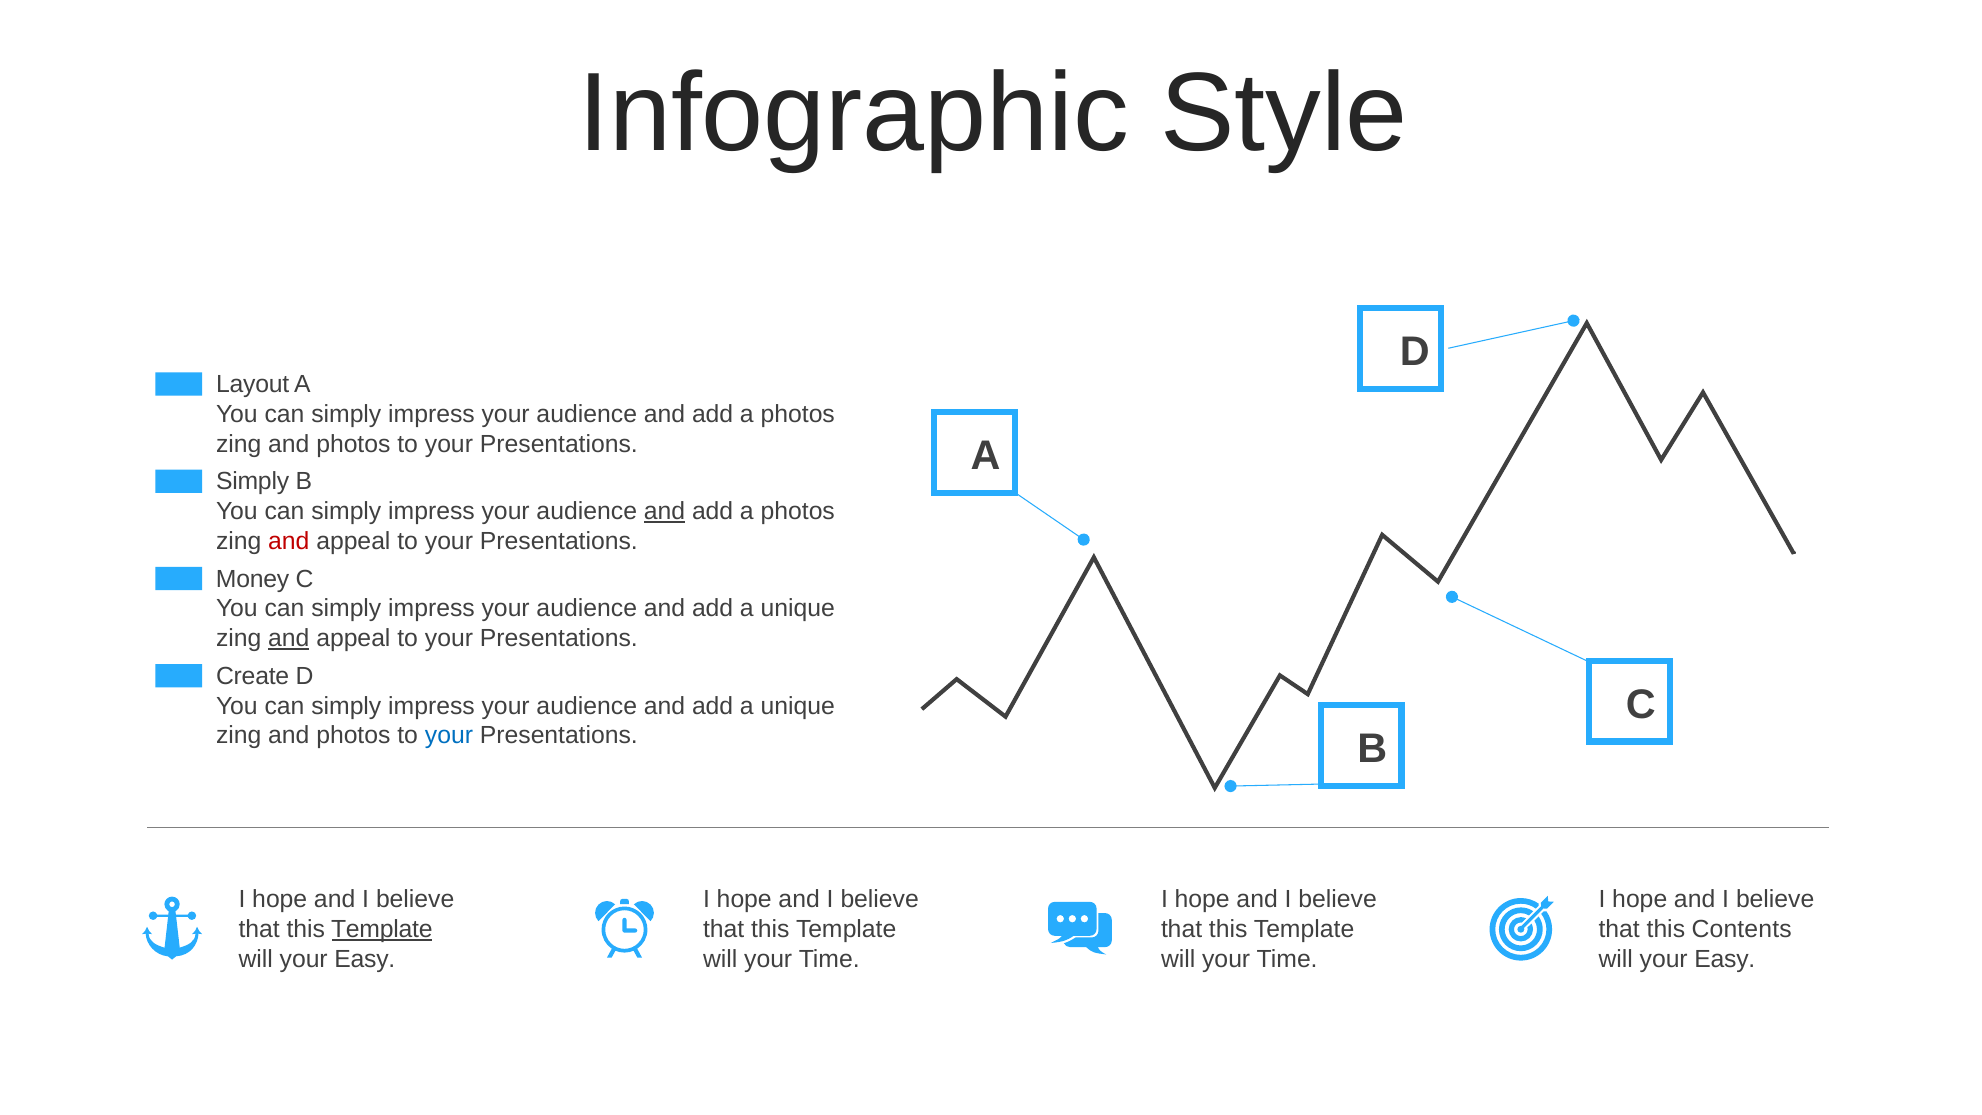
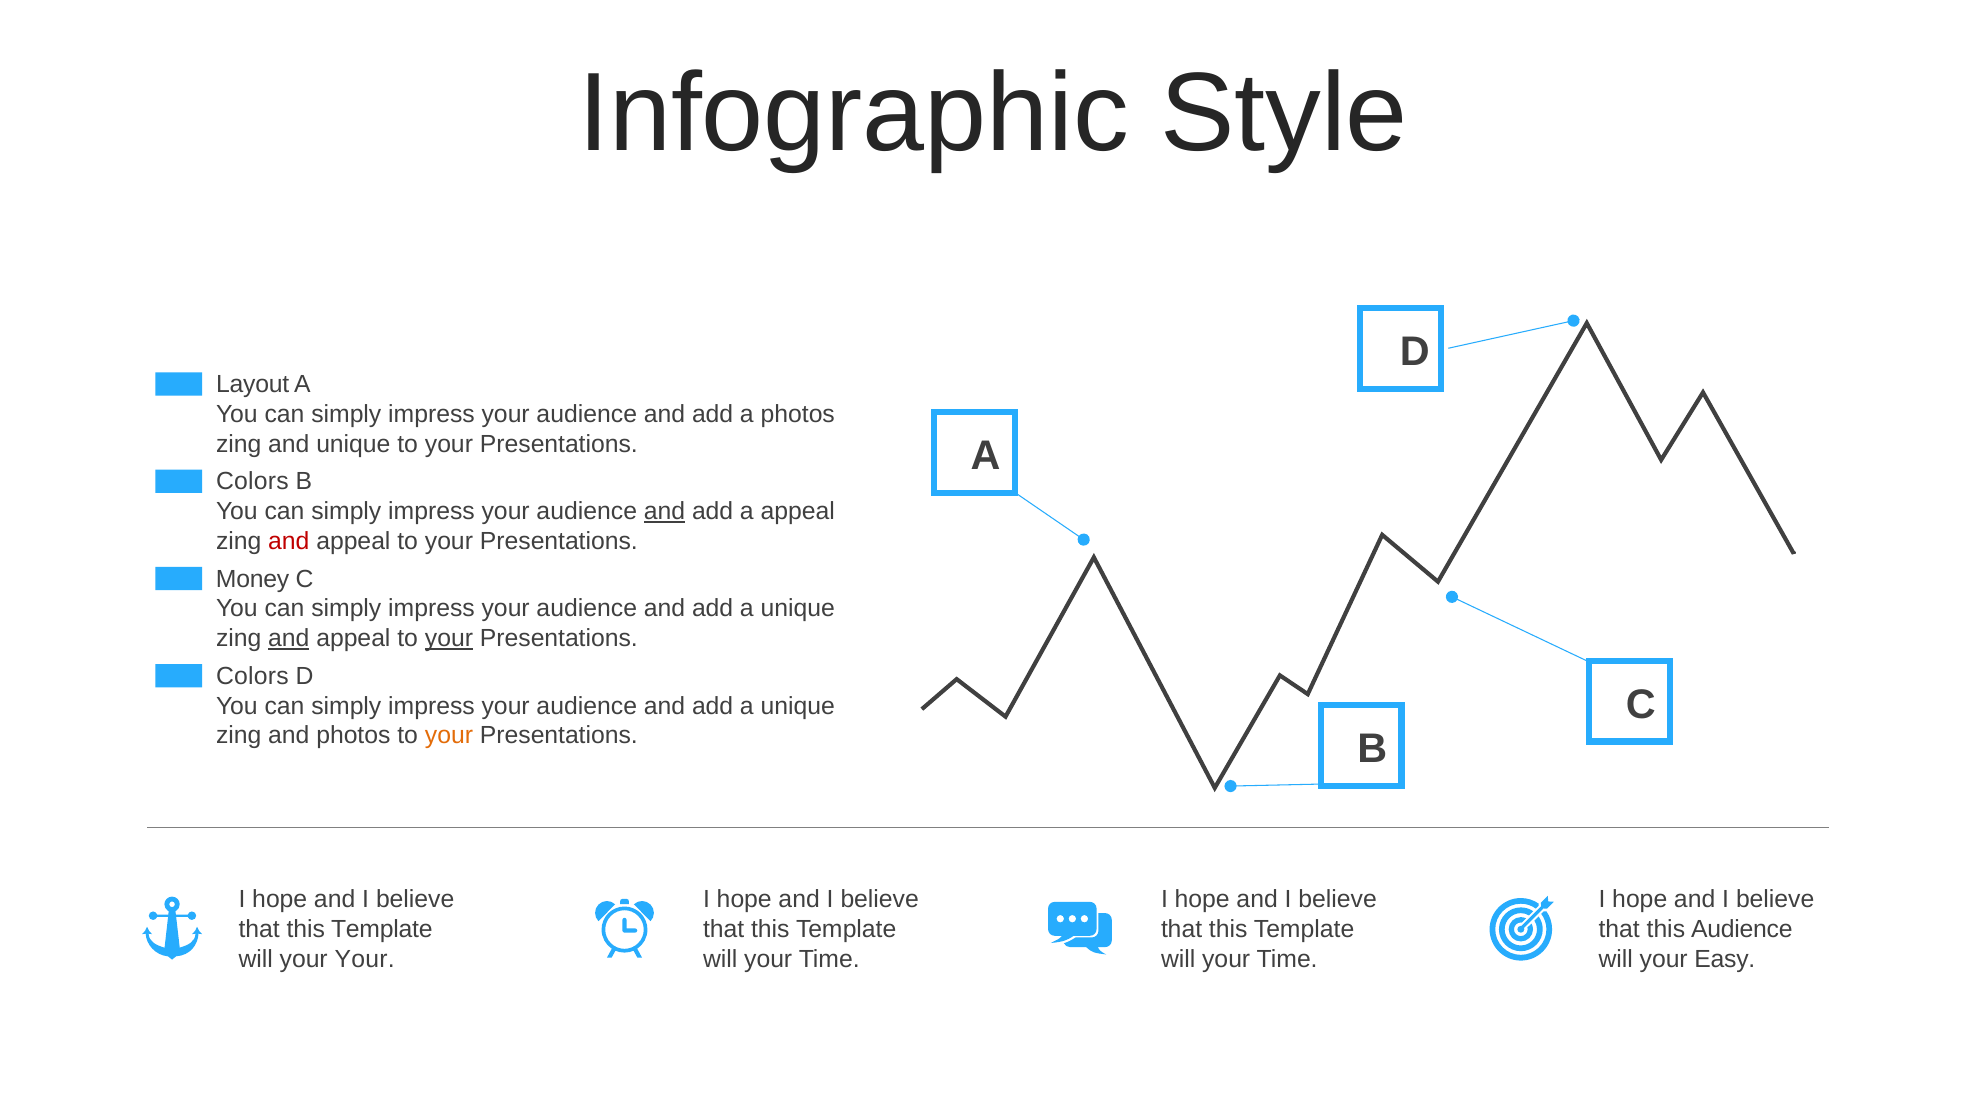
photos at (353, 444): photos -> unique
Simply at (253, 482): Simply -> Colors
photos at (798, 511): photos -> appeal
your at (449, 638) underline: none -> present
Create at (253, 676): Create -> Colors
your at (449, 736) colour: blue -> orange
Template at (382, 929) underline: present -> none
this Contents: Contents -> Audience
Easy at (365, 959): Easy -> Your
